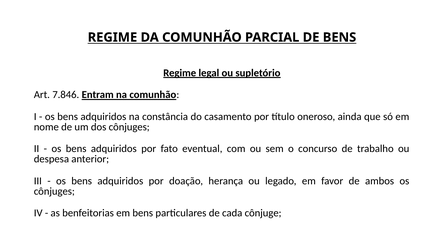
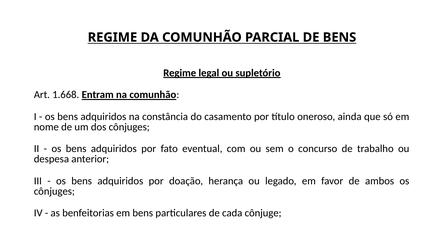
7.846: 7.846 -> 1.668
